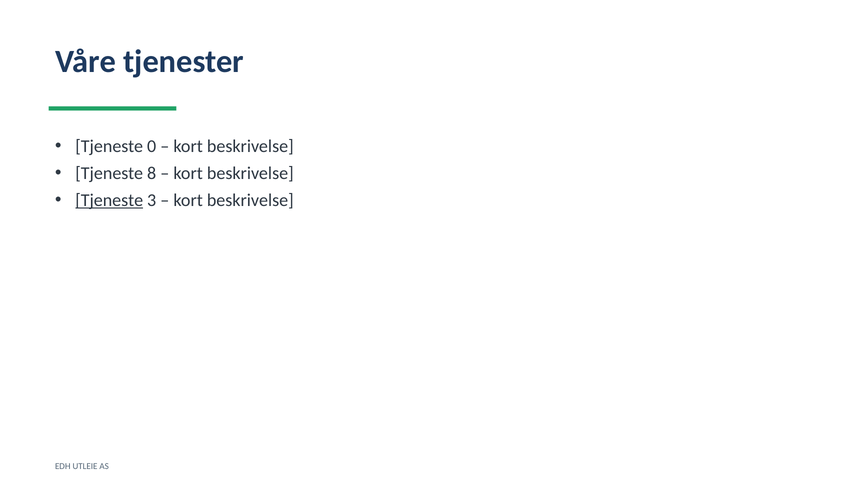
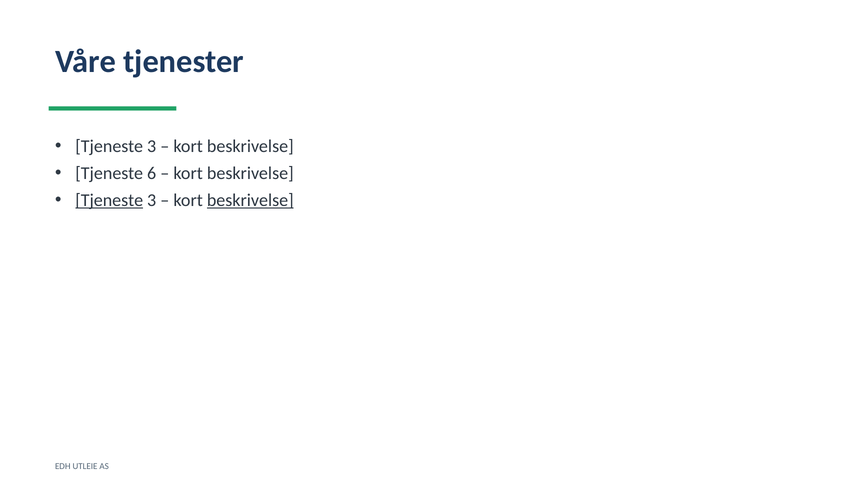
0 at (152, 147): 0 -> 3
8: 8 -> 6
beskrivelse at (250, 201) underline: none -> present
